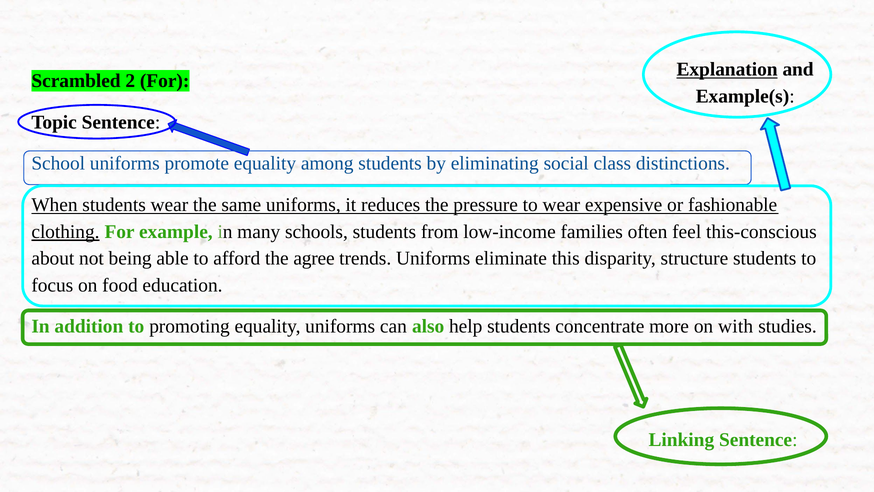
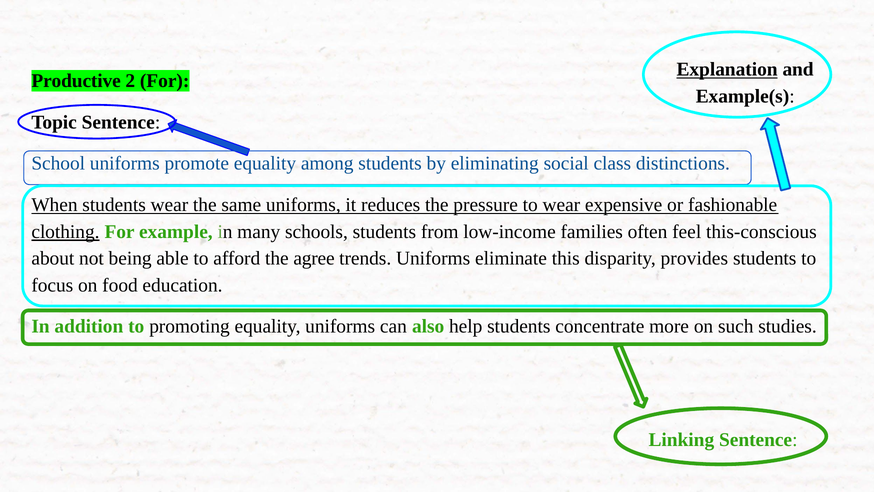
Scrambled: Scrambled -> Productive
structure: structure -> provides
with: with -> such
